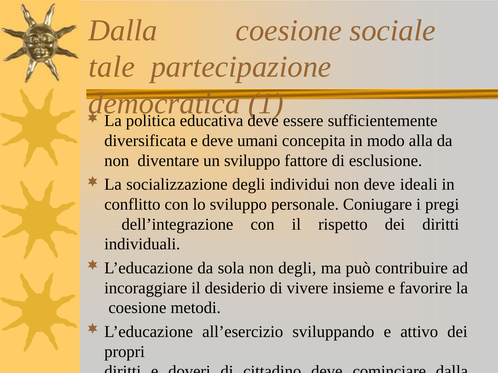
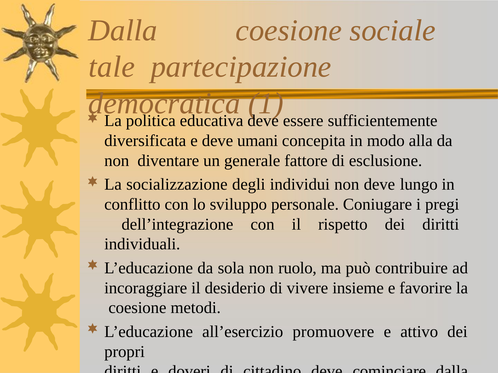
un sviluppo: sviluppo -> generale
ideali: ideali -> lungo
non degli: degli -> ruolo
sviluppando: sviluppando -> promuovere
